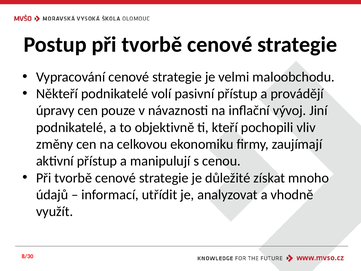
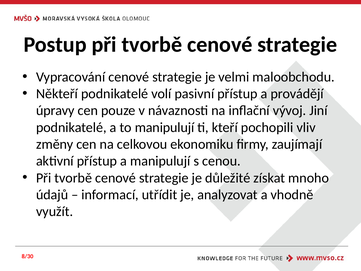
to objektivně: objektivně -> manipulují
